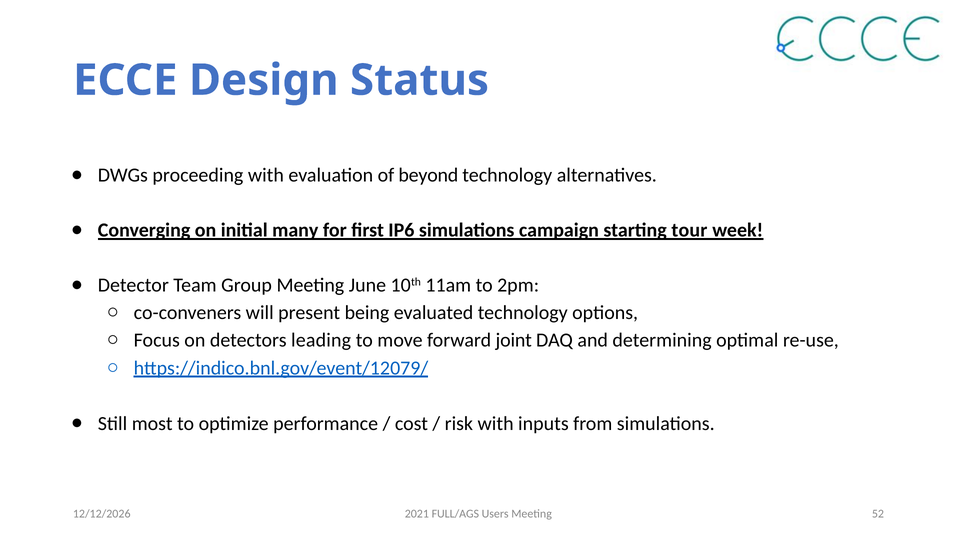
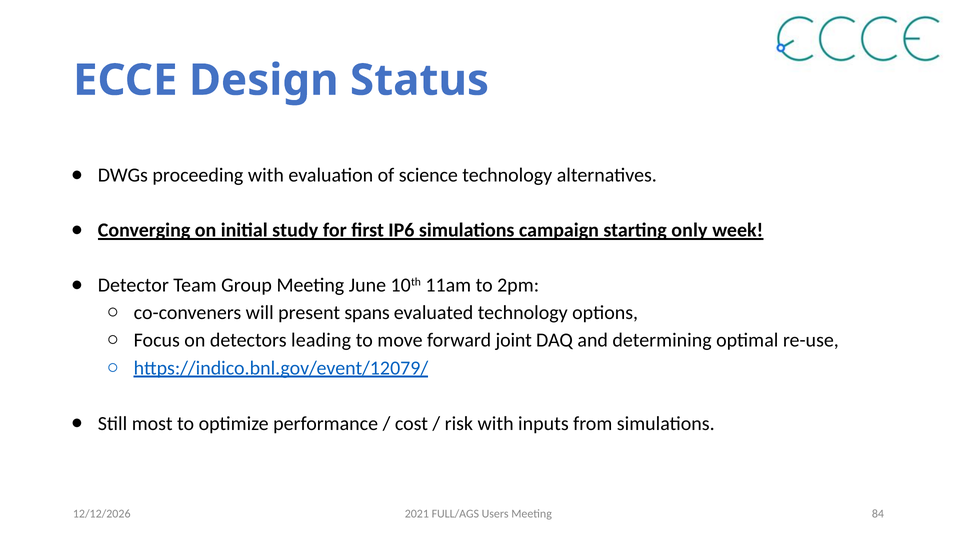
beyond: beyond -> science
many: many -> study
tour: tour -> only
being: being -> spans
52: 52 -> 84
